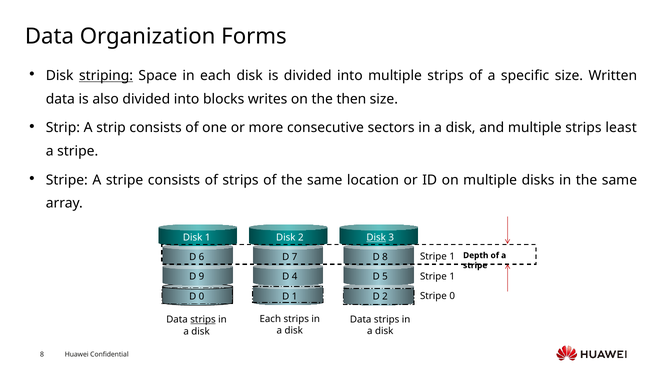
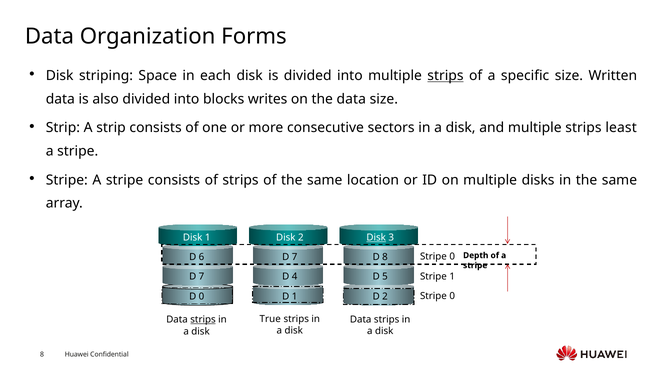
striping underline: present -> none
strips at (445, 76) underline: none -> present
the then: then -> data
1 at (452, 256): 1 -> 0
9 at (201, 276): 9 -> 7
Each at (270, 319): Each -> True
